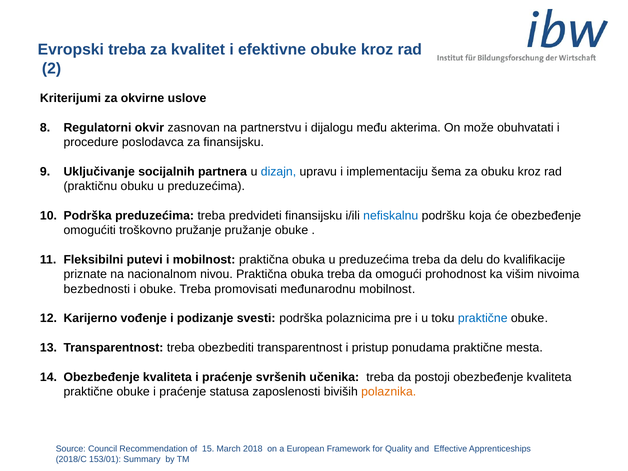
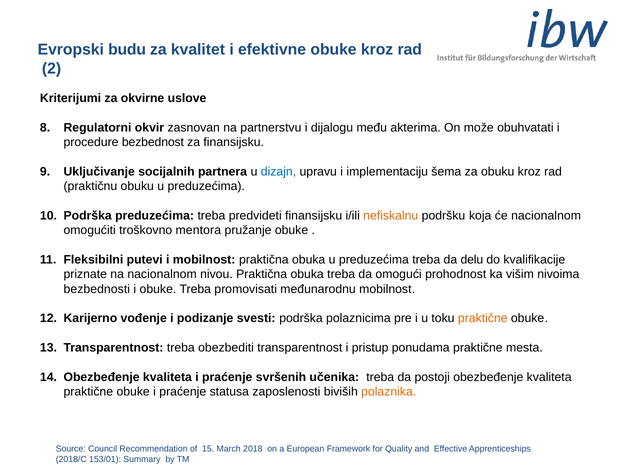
Evropski treba: treba -> budu
poslodavca: poslodavca -> bezbednost
nefiskalnu colour: blue -> orange
će obezbeđenje: obezbeđenje -> nacionalnom
troškovno pružanje: pružanje -> mentora
praktične at (483, 318) colour: blue -> orange
